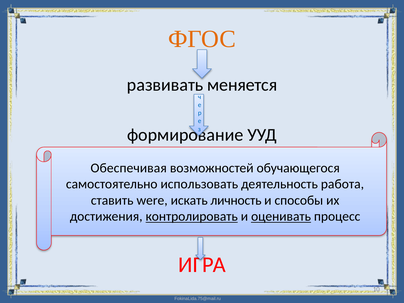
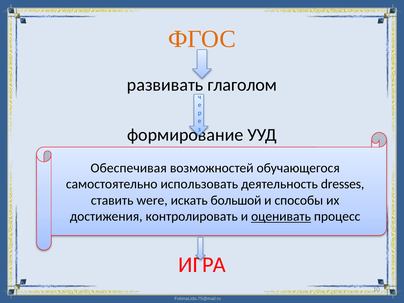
меняется: меняется -> глаголом
работа: работа -> dresses
личность: личность -> большой
контролировать underline: present -> none
